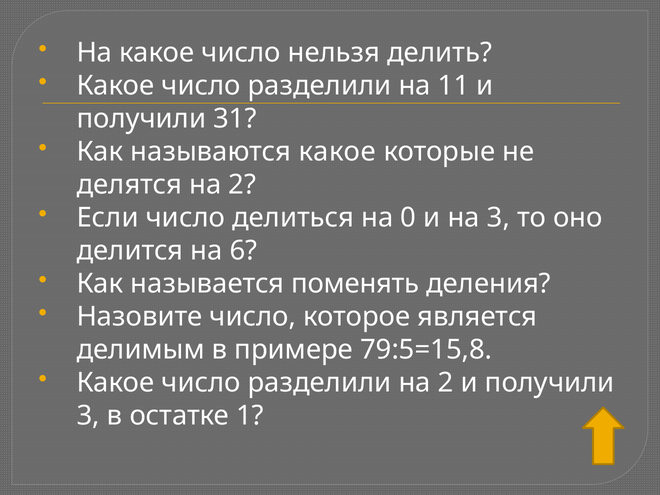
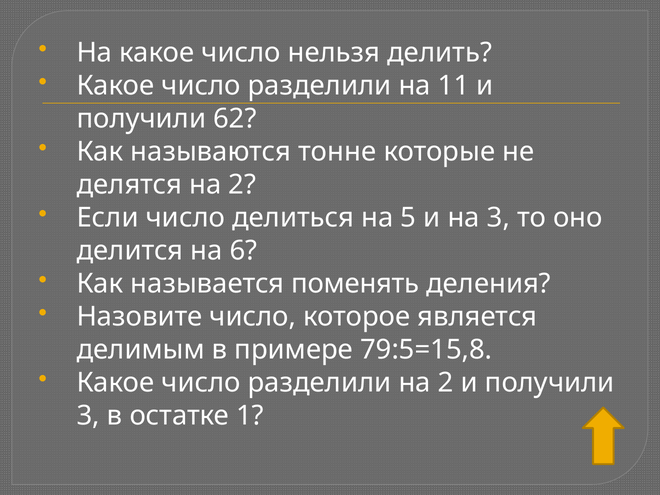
31: 31 -> 62
называются какое: какое -> тонне
0: 0 -> 5
